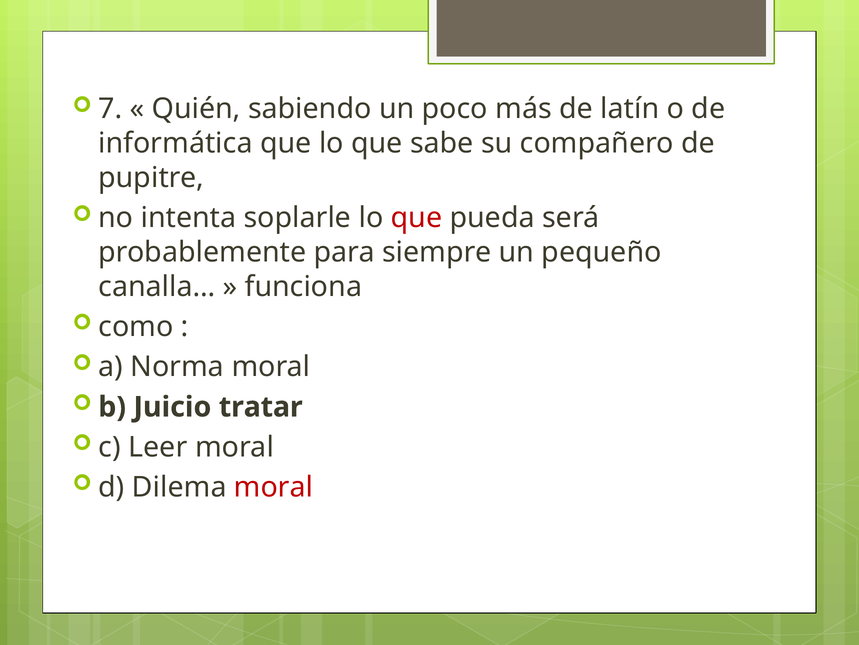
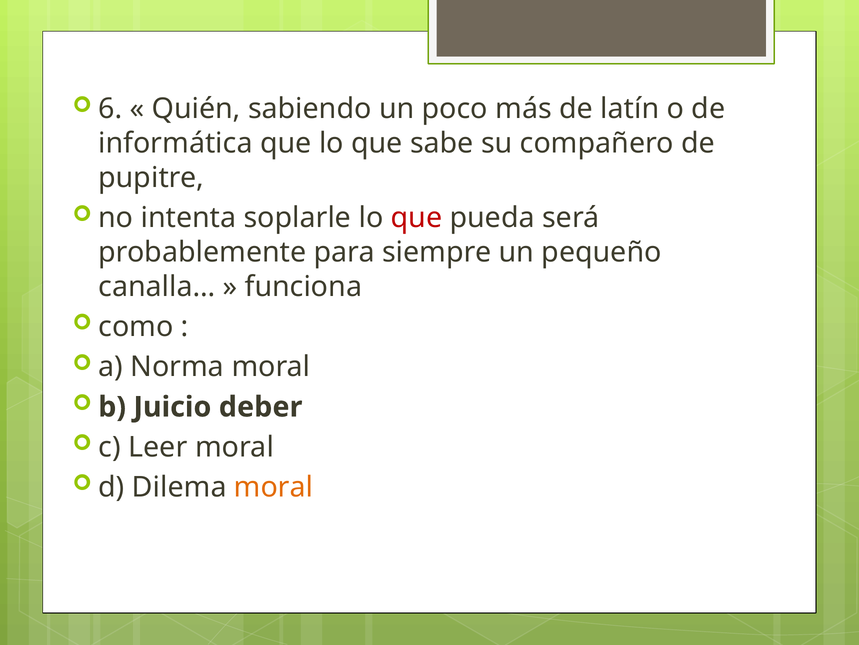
7: 7 -> 6
tratar: tratar -> deber
moral at (273, 487) colour: red -> orange
